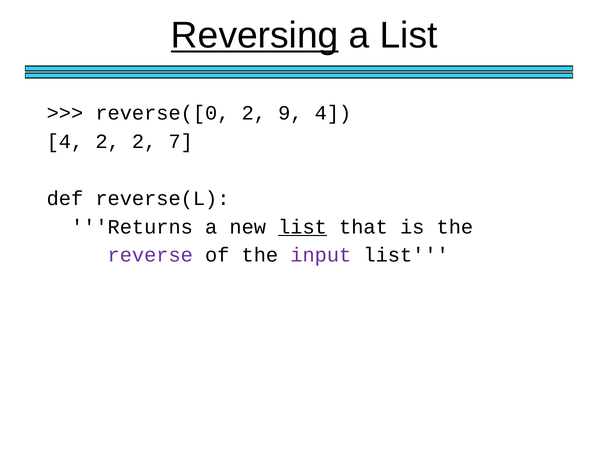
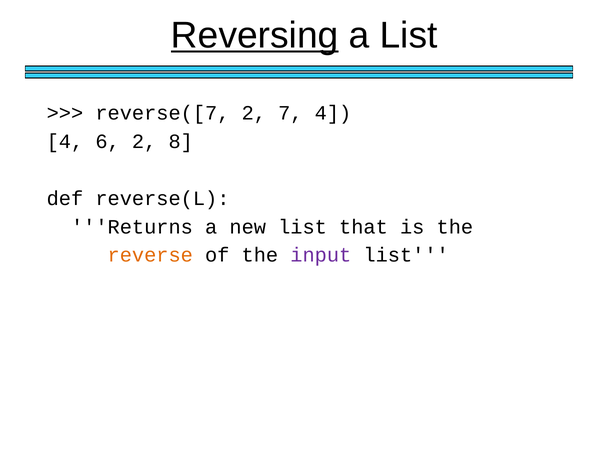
reverse([0: reverse([0 -> reverse([7
9: 9 -> 7
4 2: 2 -> 6
7: 7 -> 8
list at (303, 227) underline: present -> none
reverse colour: purple -> orange
